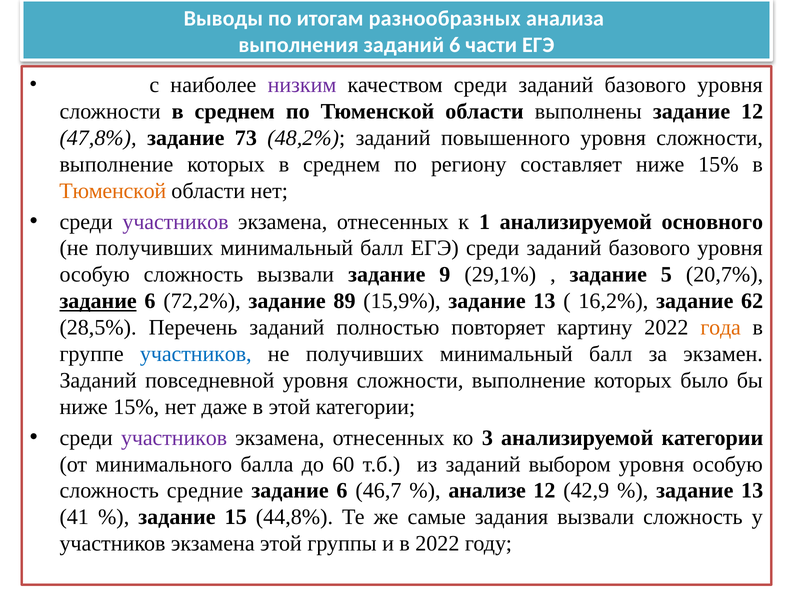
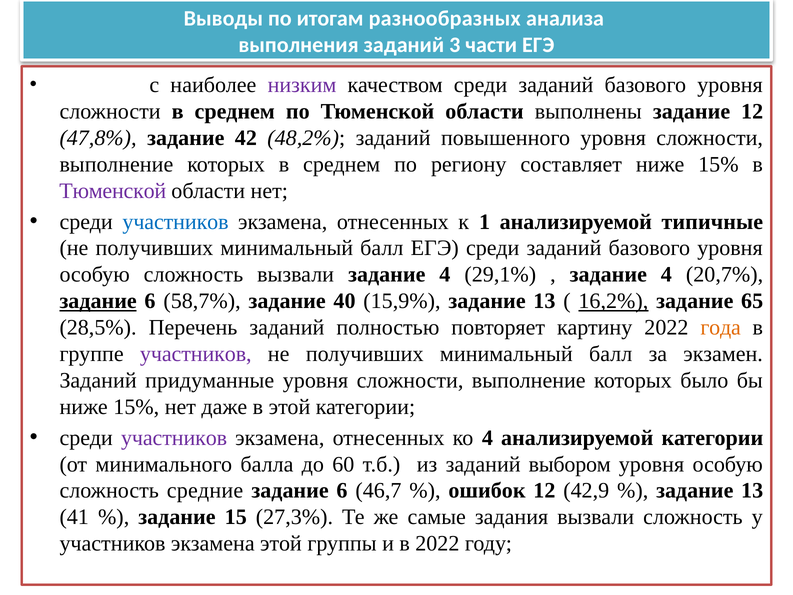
заданий 6: 6 -> 3
73: 73 -> 42
Тюменской at (113, 191) colour: orange -> purple
участников at (176, 222) colour: purple -> blue
основного: основного -> типичные
вызвали задание 9: 9 -> 4
5 at (666, 275): 5 -> 4
72,2%: 72,2% -> 58,7%
89: 89 -> 40
16,2% underline: none -> present
62: 62 -> 65
участников at (196, 354) colour: blue -> purple
повседневной: повседневной -> придуманные
ко 3: 3 -> 4
анализе: анализе -> ошибок
44,8%: 44,8% -> 27,3%
